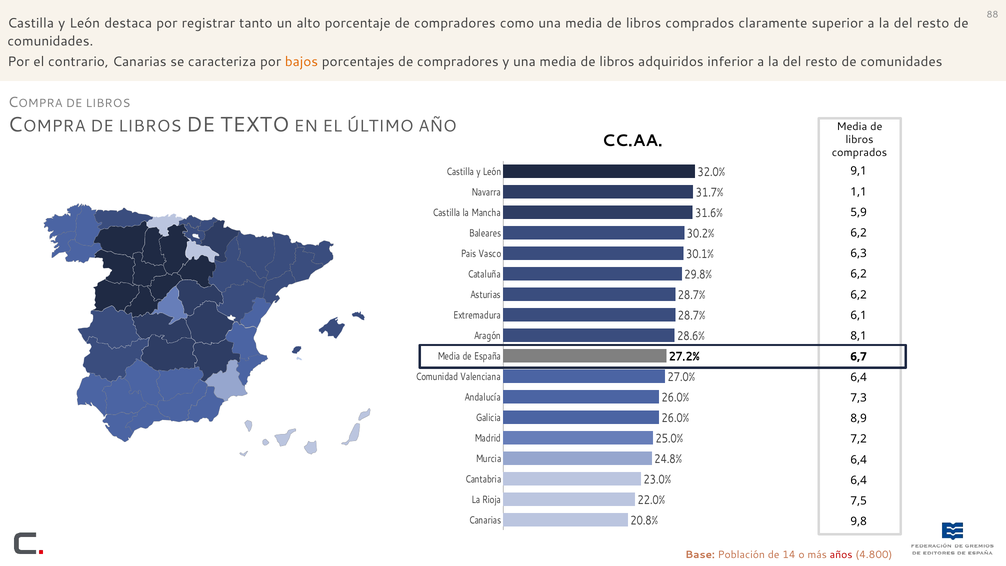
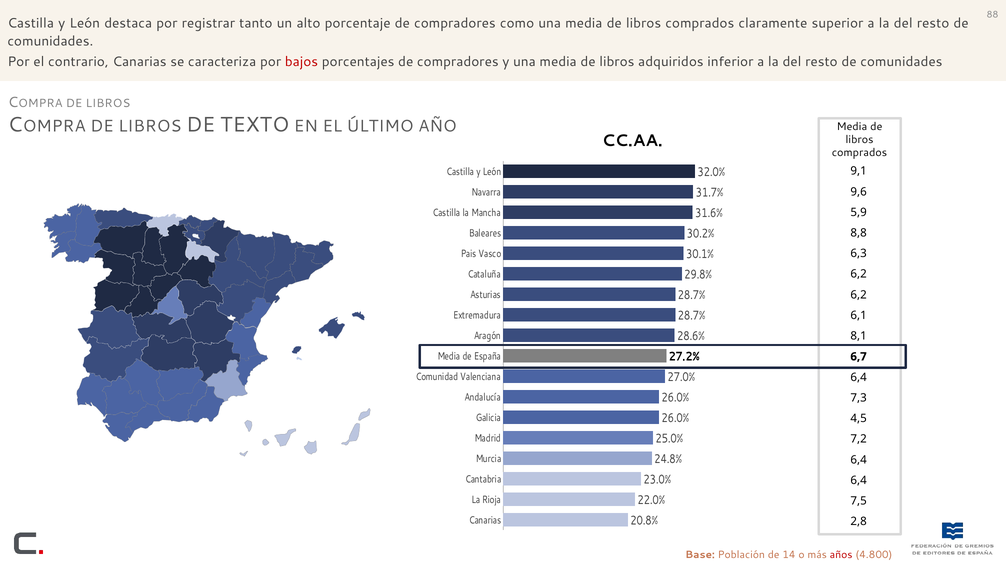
bajos colour: orange -> red
1,1: 1,1 -> 9,6
6,2 at (859, 233): 6,2 -> 8,8
8,9: 8,9 -> 4,5
9,8: 9,8 -> 2,8
